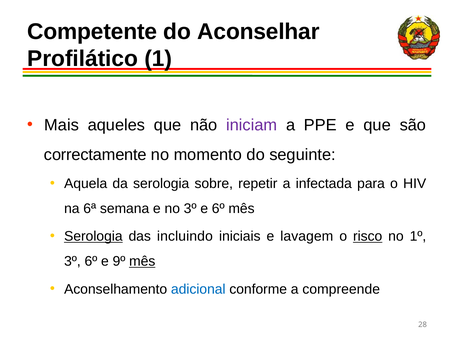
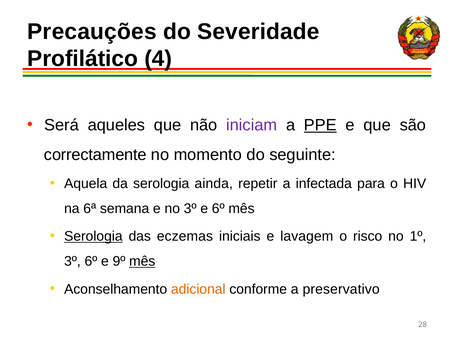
Competente: Competente -> Precauções
Aconselhar: Aconselhar -> Severidade
1: 1 -> 4
Mais: Mais -> Será
PPE underline: none -> present
sobre: sobre -> ainda
incluindo: incluindo -> eczemas
risco underline: present -> none
adicional colour: blue -> orange
compreende: compreende -> preservativo
